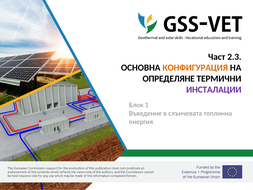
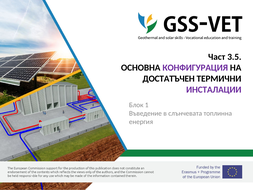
2.3: 2.3 -> 3.5
КОНФИГУРАЦИЯ colour: orange -> purple
ОПРЕДЕЛЯНЕ: ОПРЕДЕЛЯНЕ -> ДОСТАТЪЧЕН
